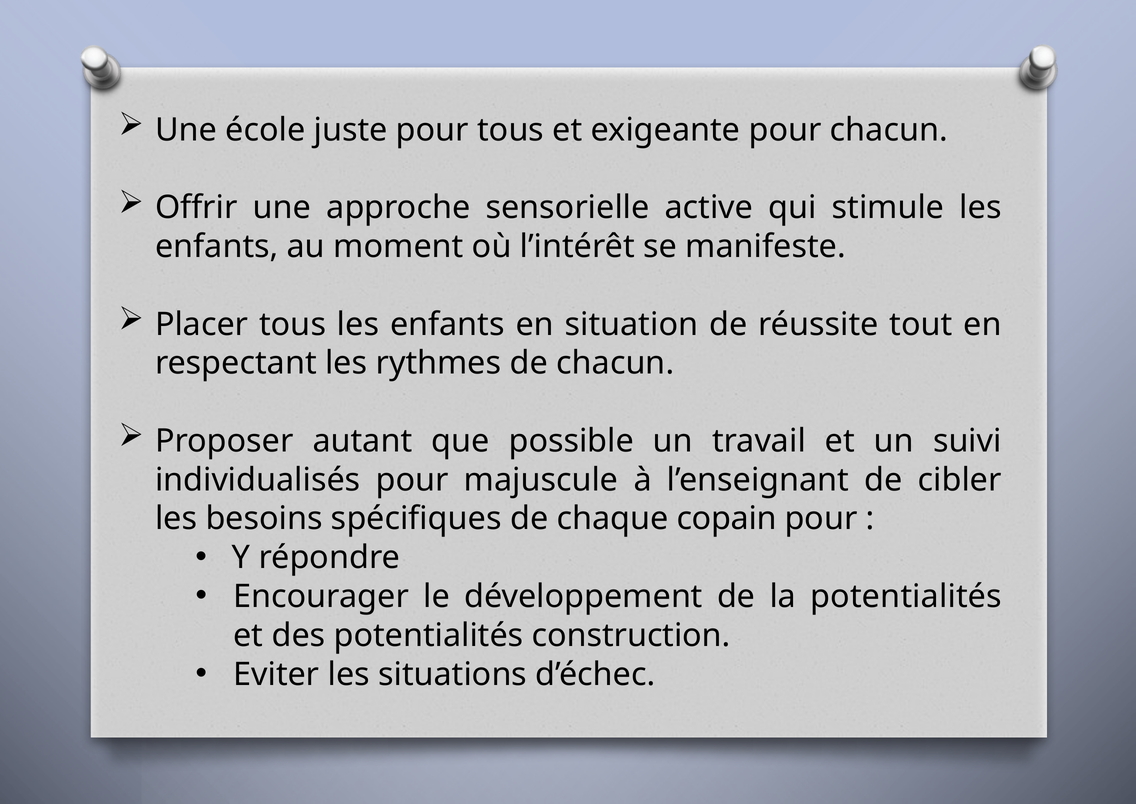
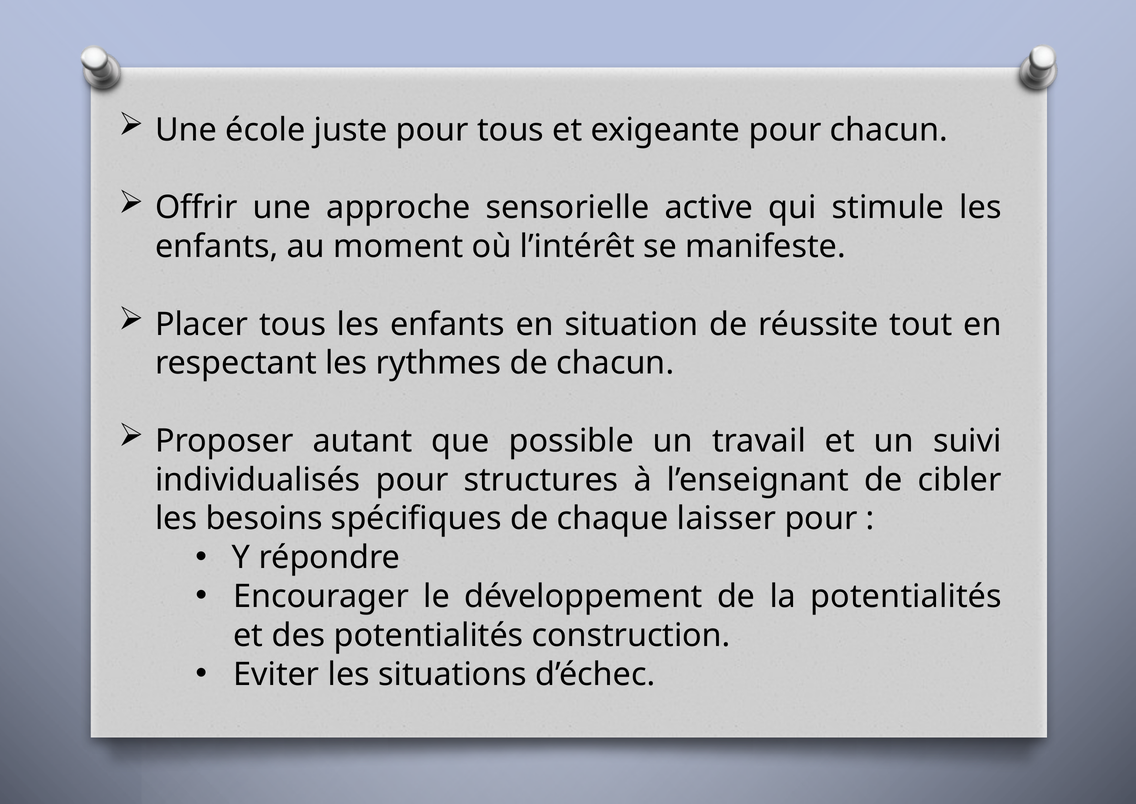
majuscule: majuscule -> structures
copain: copain -> laisser
